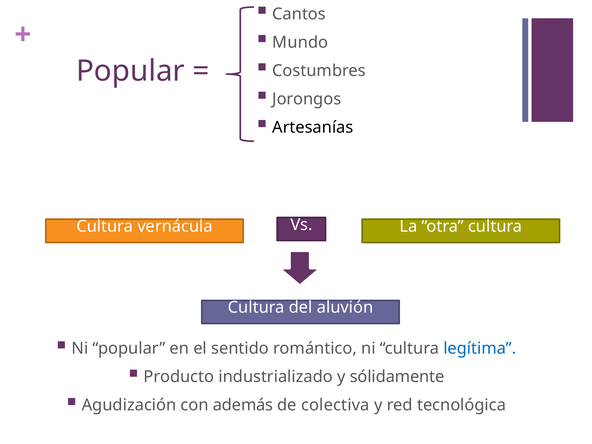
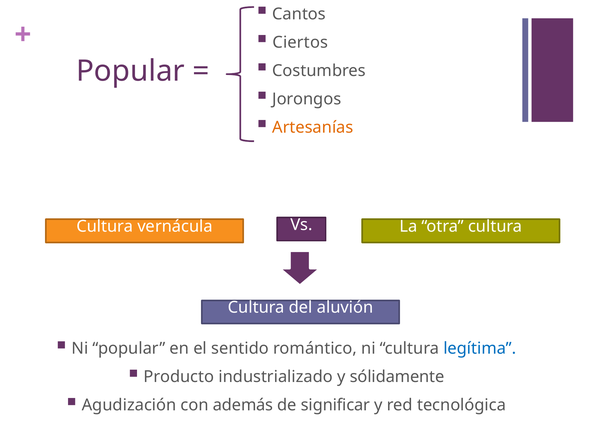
Mundo: Mundo -> Ciertos
Artesanías colour: black -> orange
colectiva: colectiva -> significar
